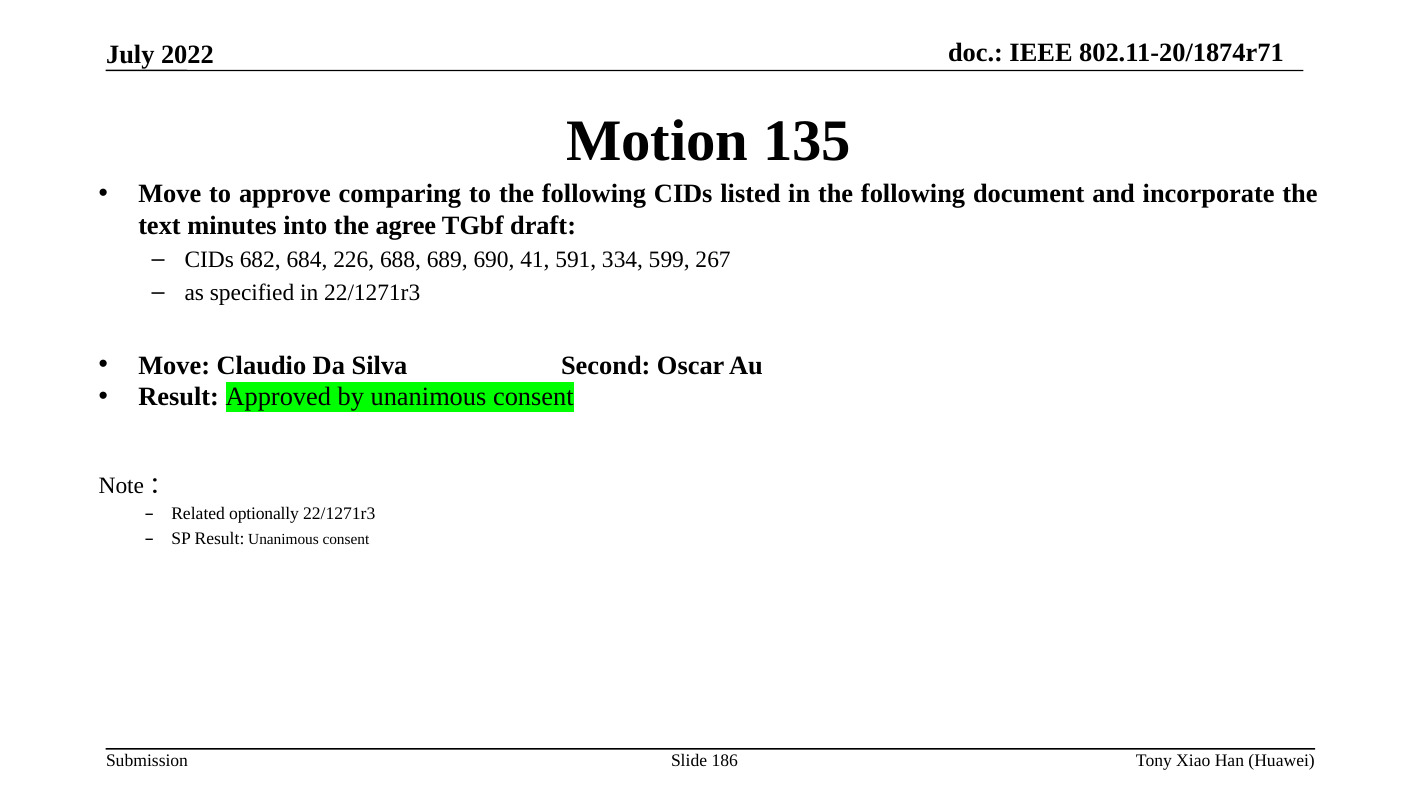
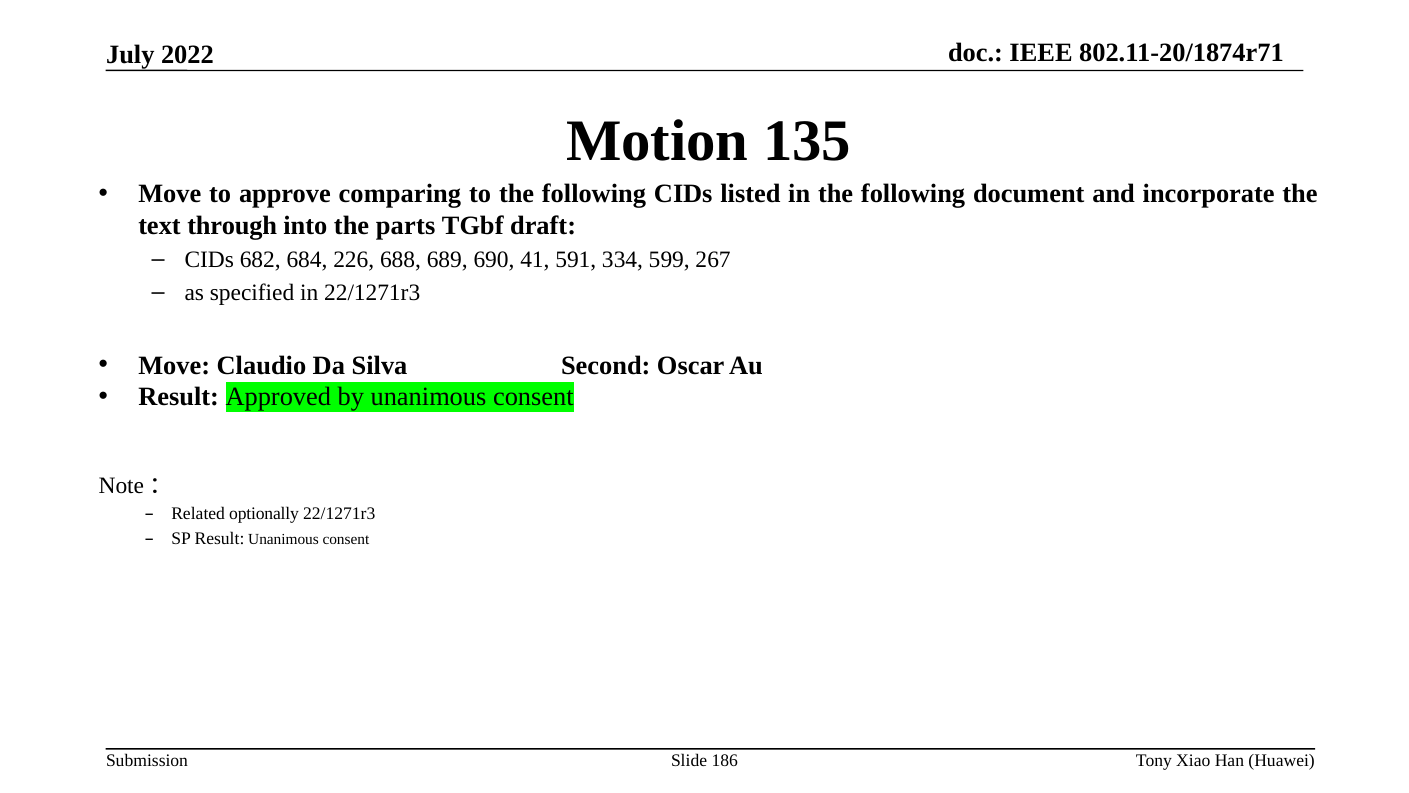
minutes: minutes -> through
agree: agree -> parts
